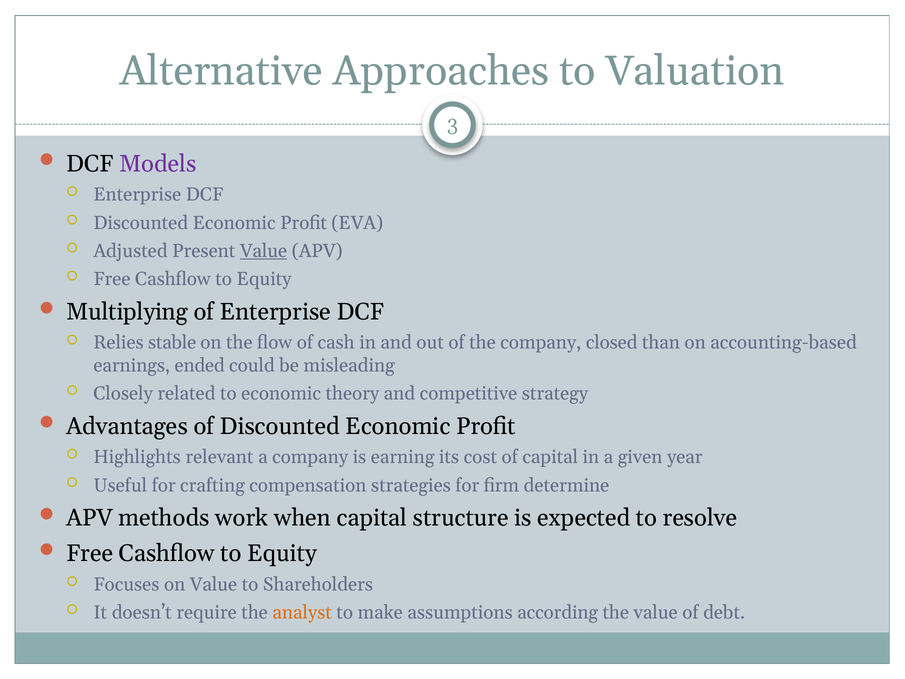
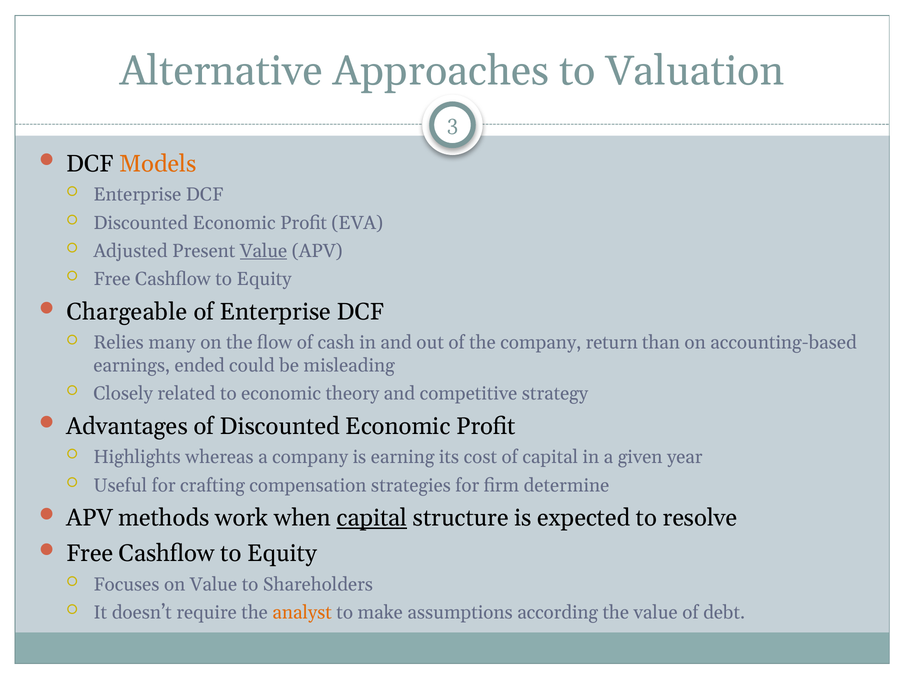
Models colour: purple -> orange
Multiplying: Multiplying -> Chargeable
stable: stable -> many
closed: closed -> return
relevant: relevant -> whereas
capital at (372, 518) underline: none -> present
